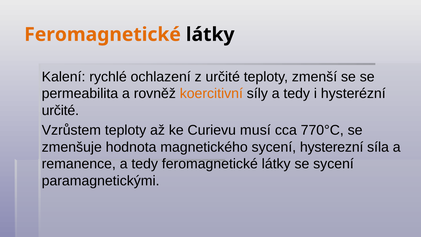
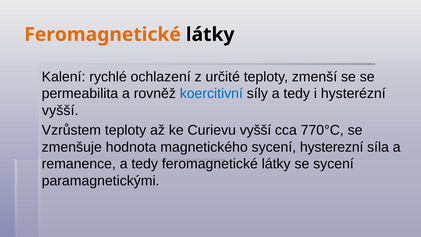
koercitivní colour: orange -> blue
určité at (60, 110): určité -> vyšší
Curievu musí: musí -> vyšší
